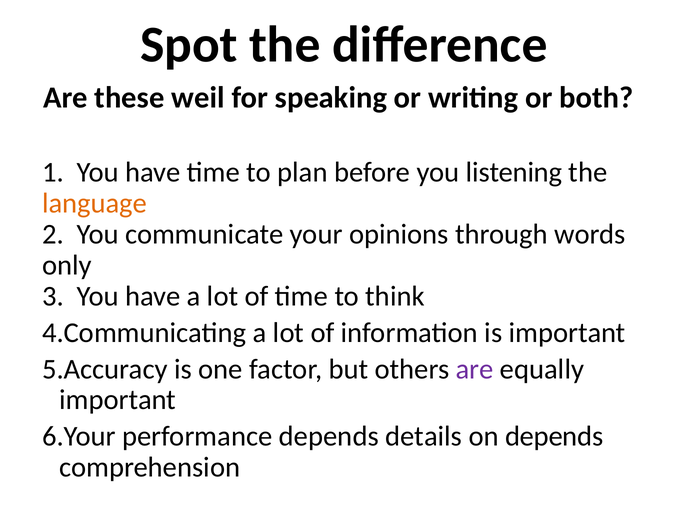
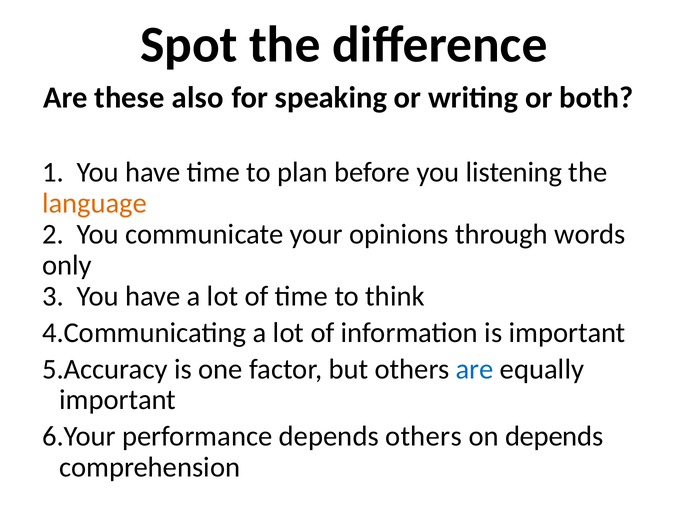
weil: weil -> also
are at (475, 369) colour: purple -> blue
depends details: details -> others
